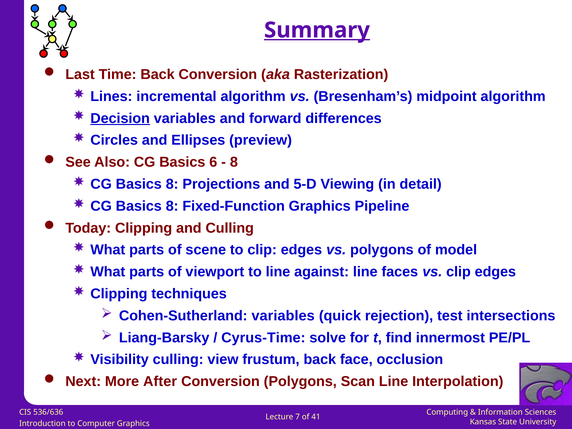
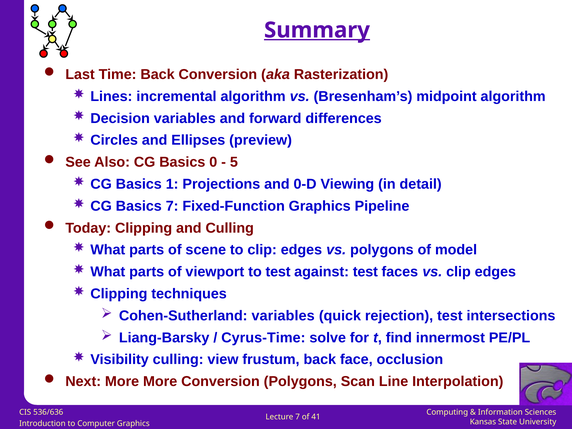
Decision underline: present -> none
6: 6 -> 0
8 at (234, 162): 8 -> 5
8 at (172, 184): 8 -> 1
5-D: 5-D -> 0-D
8 at (172, 206): 8 -> 7
to line: line -> test
against line: line -> test
More After: After -> More
